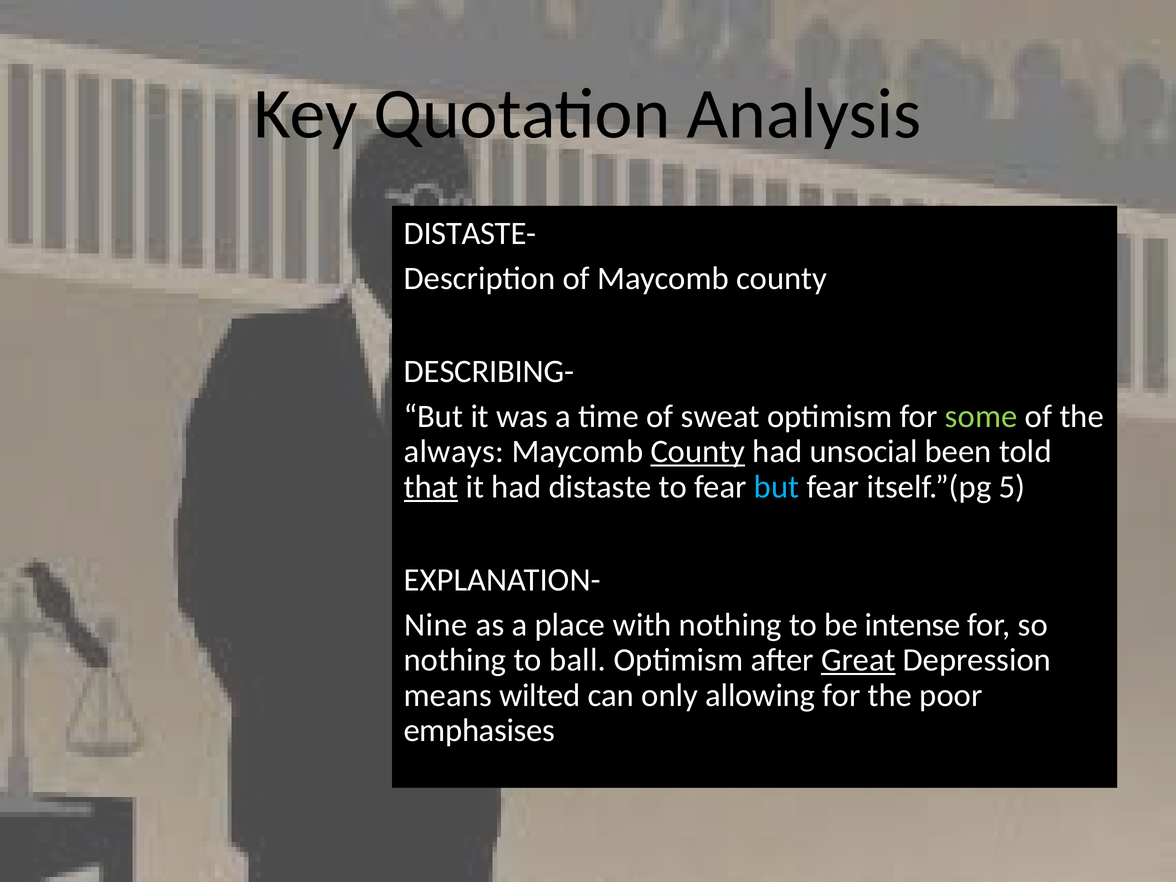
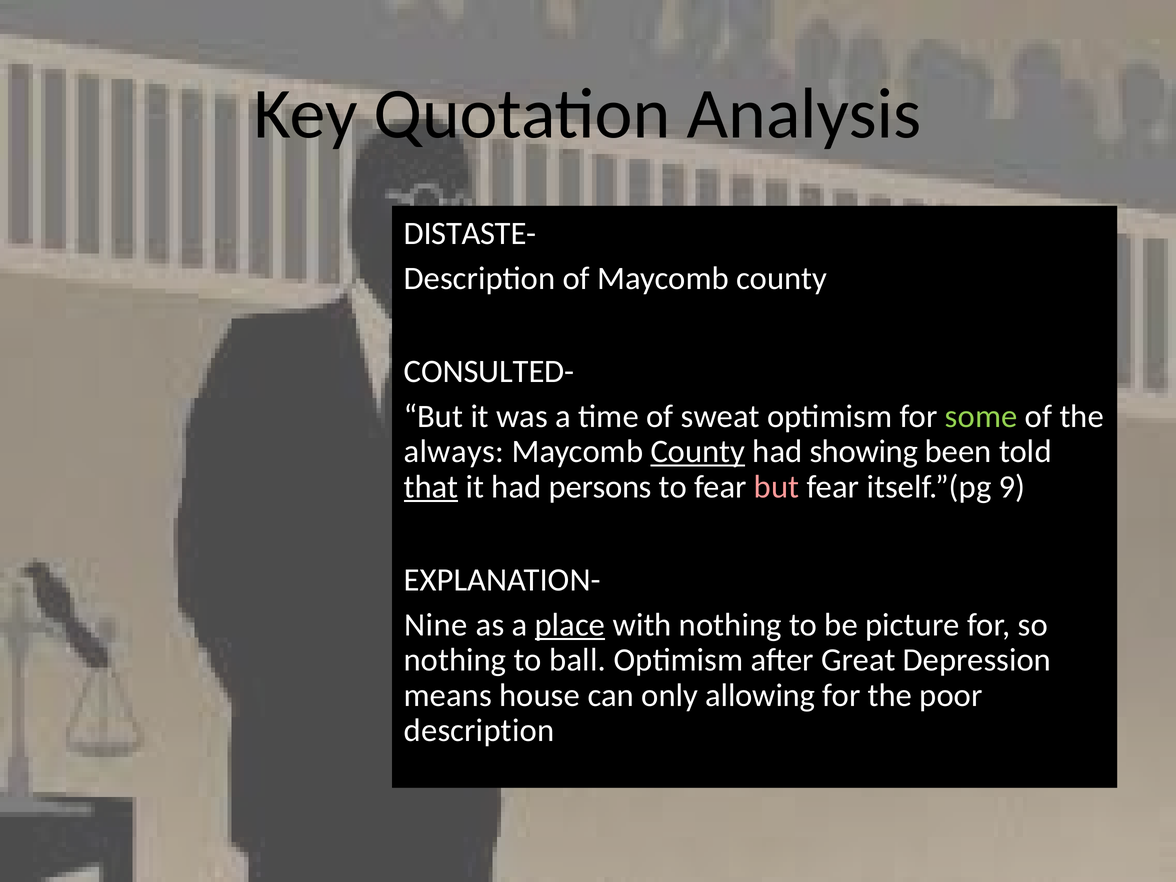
DESCRIBING-: DESCRIBING- -> CONSULTED-
unsocial: unsocial -> showing
distaste: distaste -> persons
but at (777, 487) colour: light blue -> pink
5: 5 -> 9
place underline: none -> present
intense: intense -> picture
Great underline: present -> none
wilted: wilted -> house
emphasises at (479, 731): emphasises -> description
